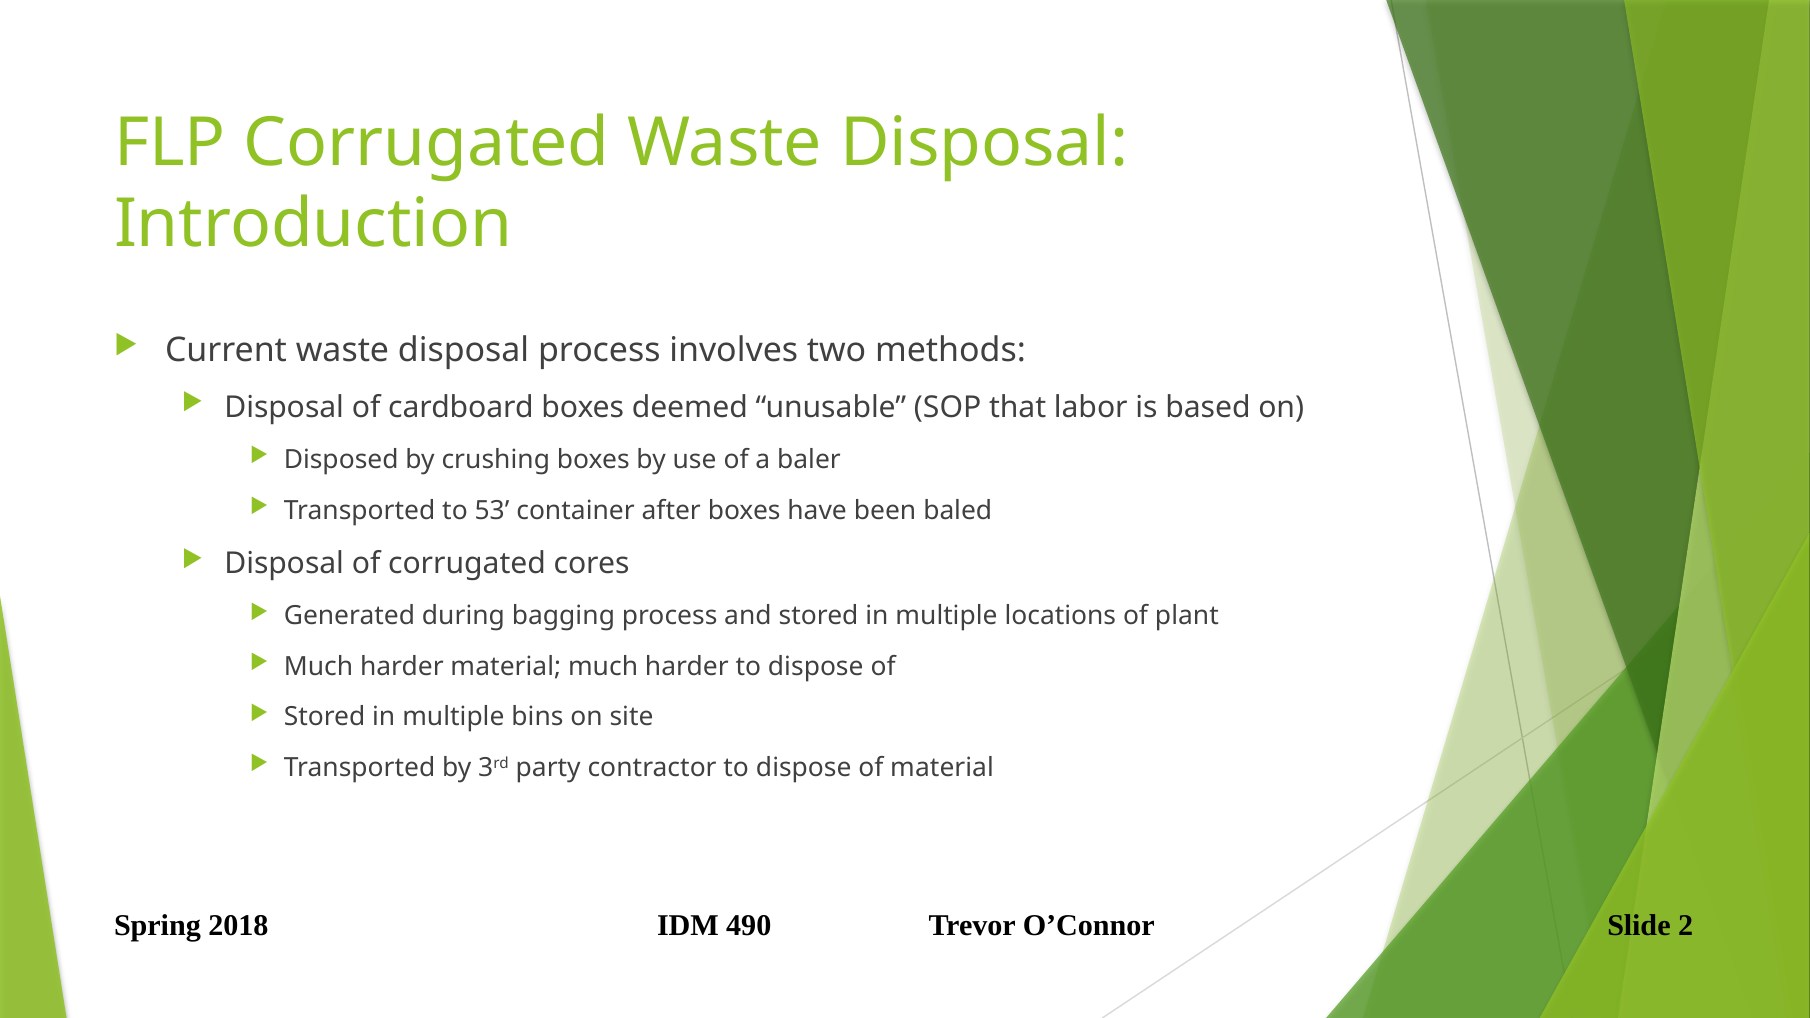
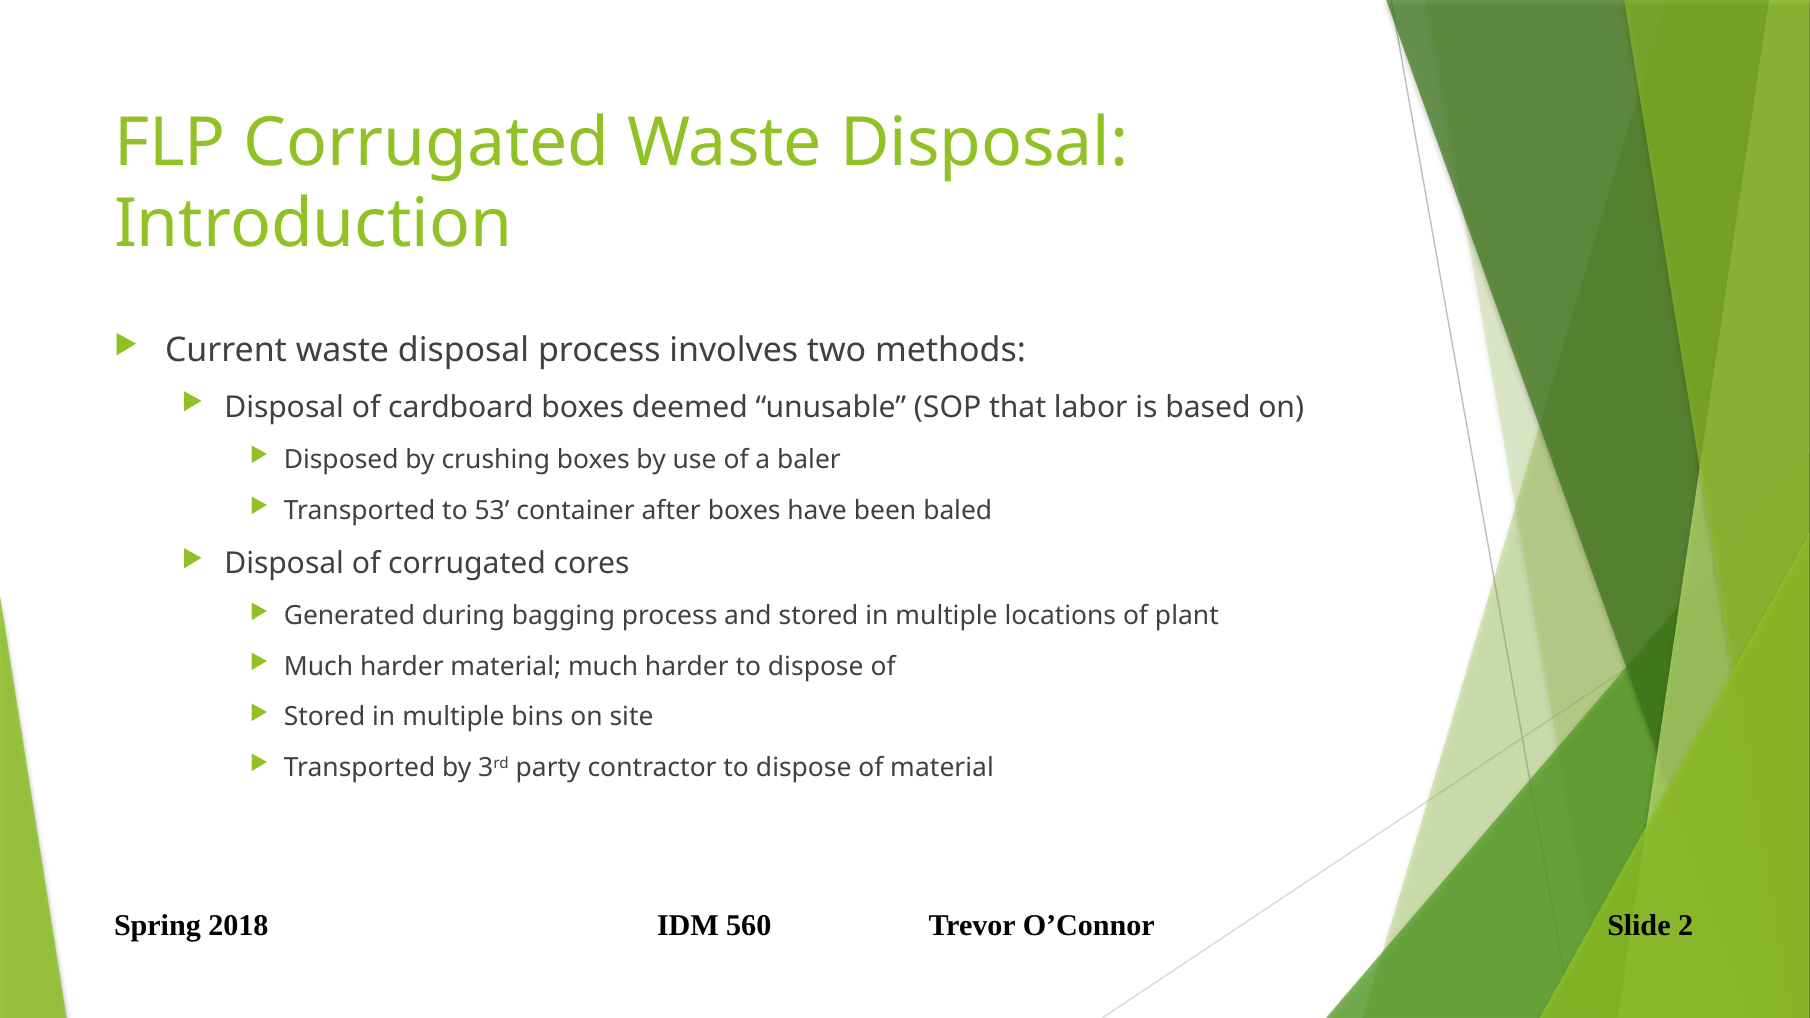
490: 490 -> 560
